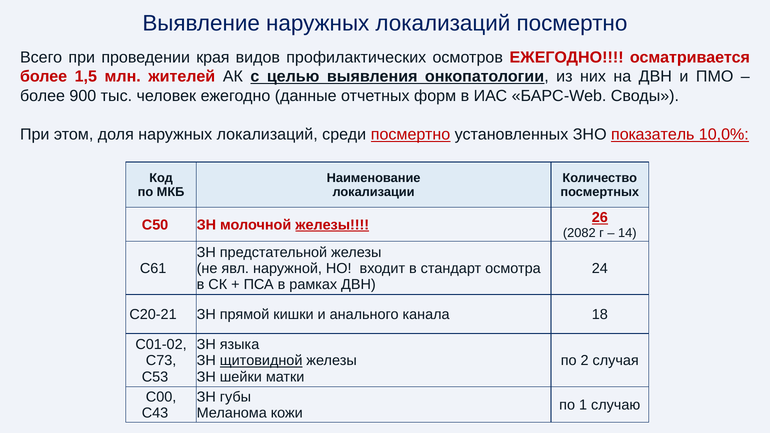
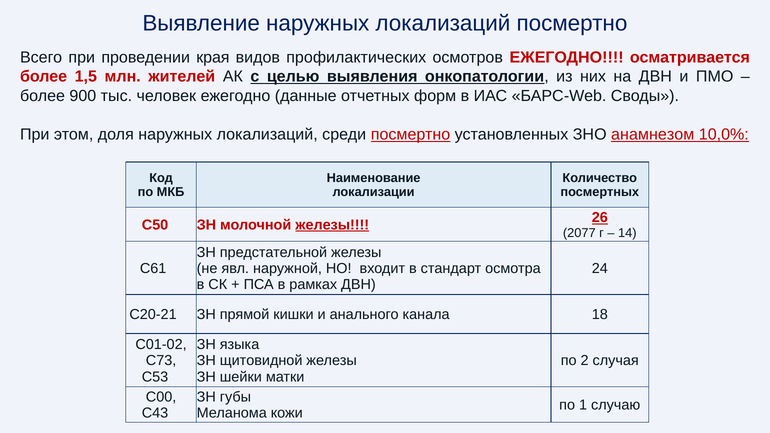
показатель: показатель -> анамнезом
2082: 2082 -> 2077
щитовидной underline: present -> none
